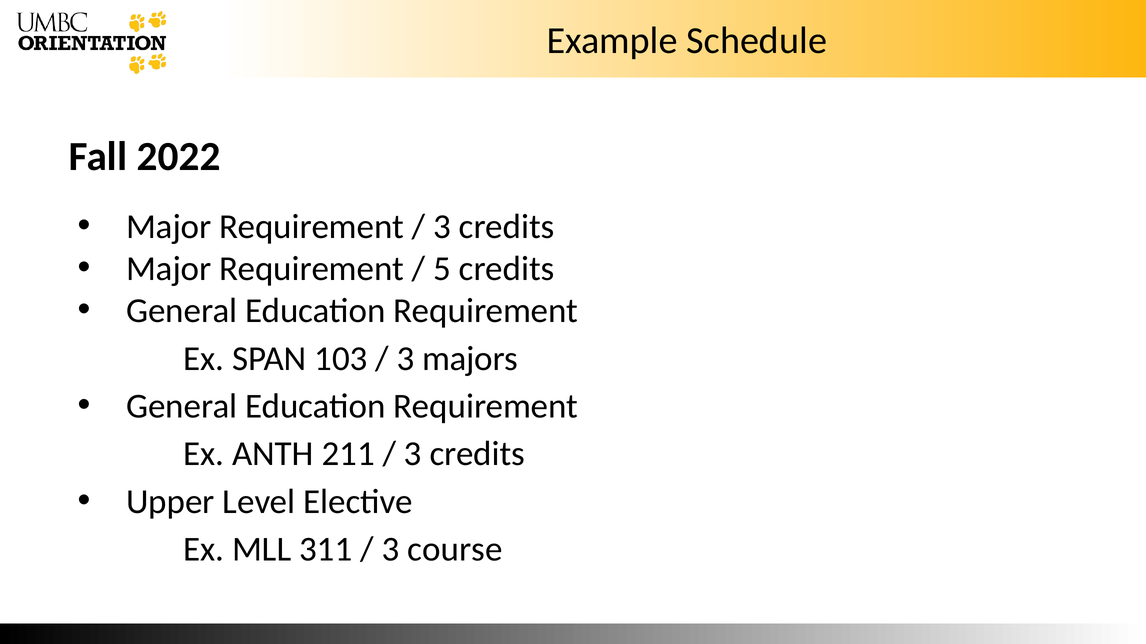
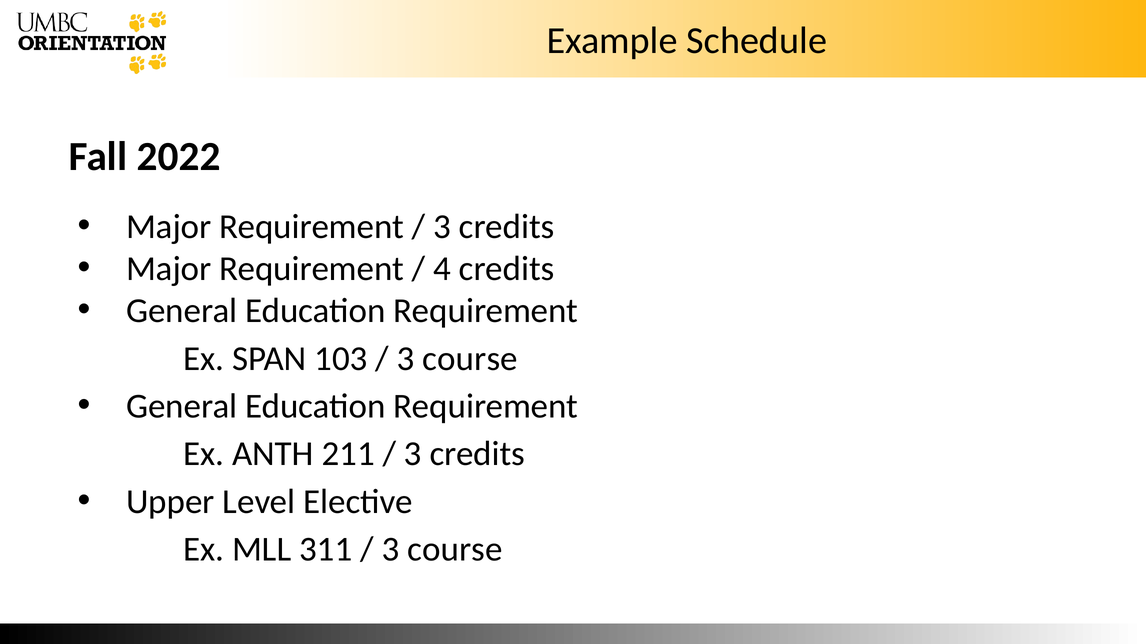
5: 5 -> 4
majors at (470, 359): majors -> course
